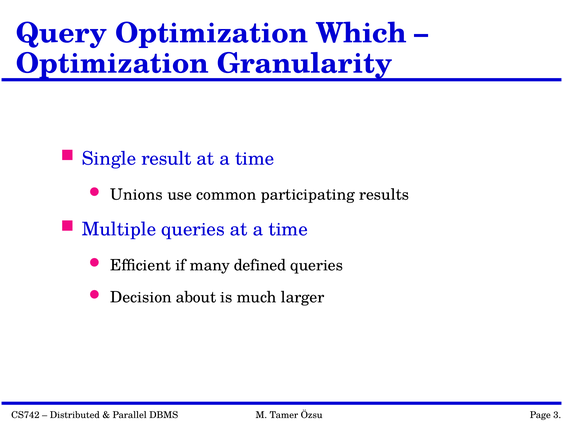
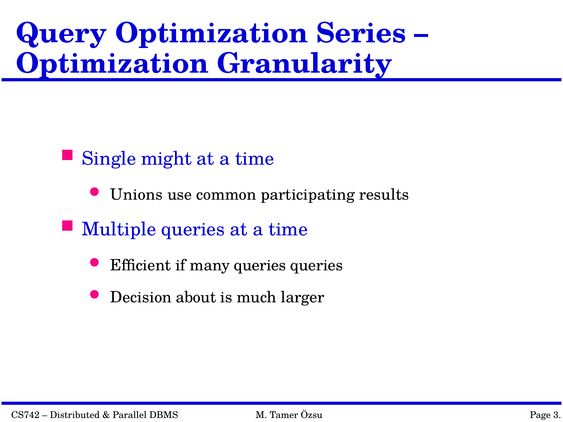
Which: Which -> Series
result: result -> might
many defined: defined -> queries
